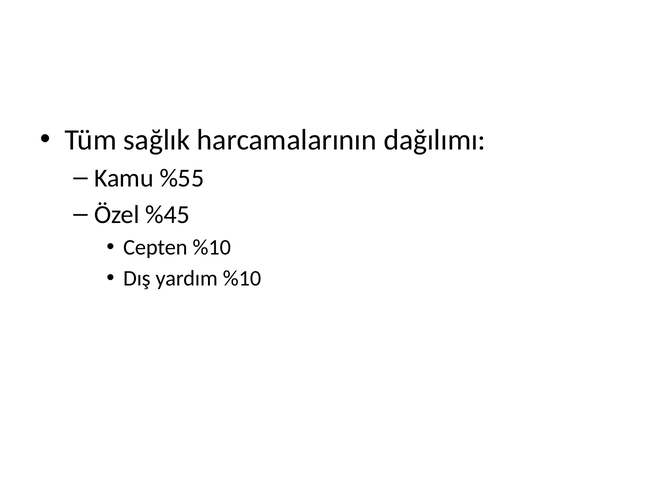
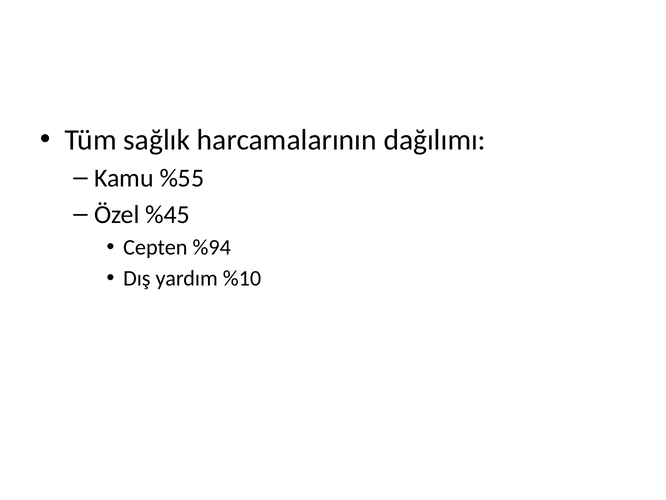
Cepten %10: %10 -> %94
